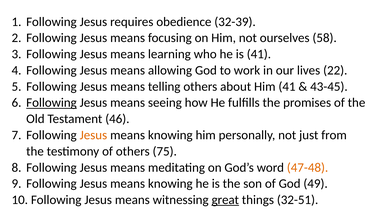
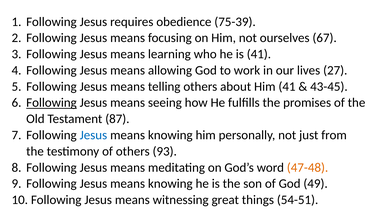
32-39: 32-39 -> 75-39
58: 58 -> 67
22: 22 -> 27
46: 46 -> 87
Jesus at (93, 135) colour: orange -> blue
75: 75 -> 93
great underline: present -> none
32-51: 32-51 -> 54-51
